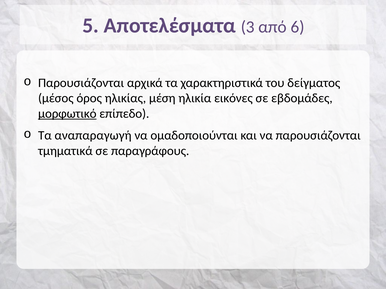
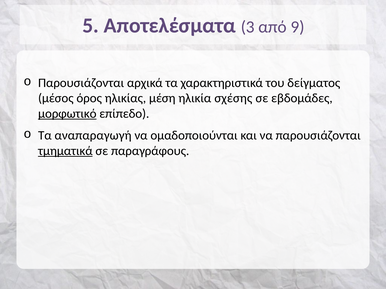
6: 6 -> 9
εικόνες: εικόνες -> σχέσης
τμηματικά underline: none -> present
